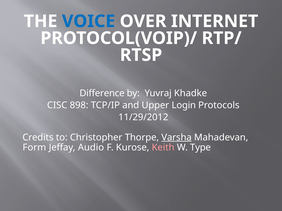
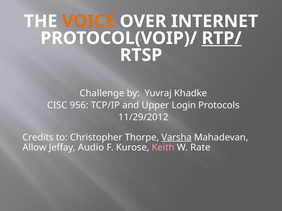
VOICE colour: blue -> orange
RTP/ underline: none -> present
Difference: Difference -> Challenge
898: 898 -> 956
Form: Form -> Allow
Type: Type -> Rate
